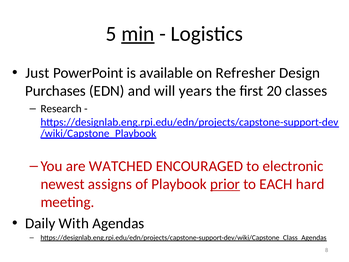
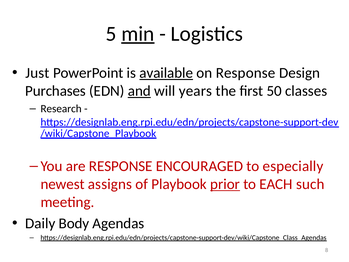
available underline: none -> present
on Refresher: Refresher -> Response
and underline: none -> present
20: 20 -> 50
are WATCHED: WATCHED -> RESPONSE
electronic: electronic -> especially
hard: hard -> such
With: With -> Body
